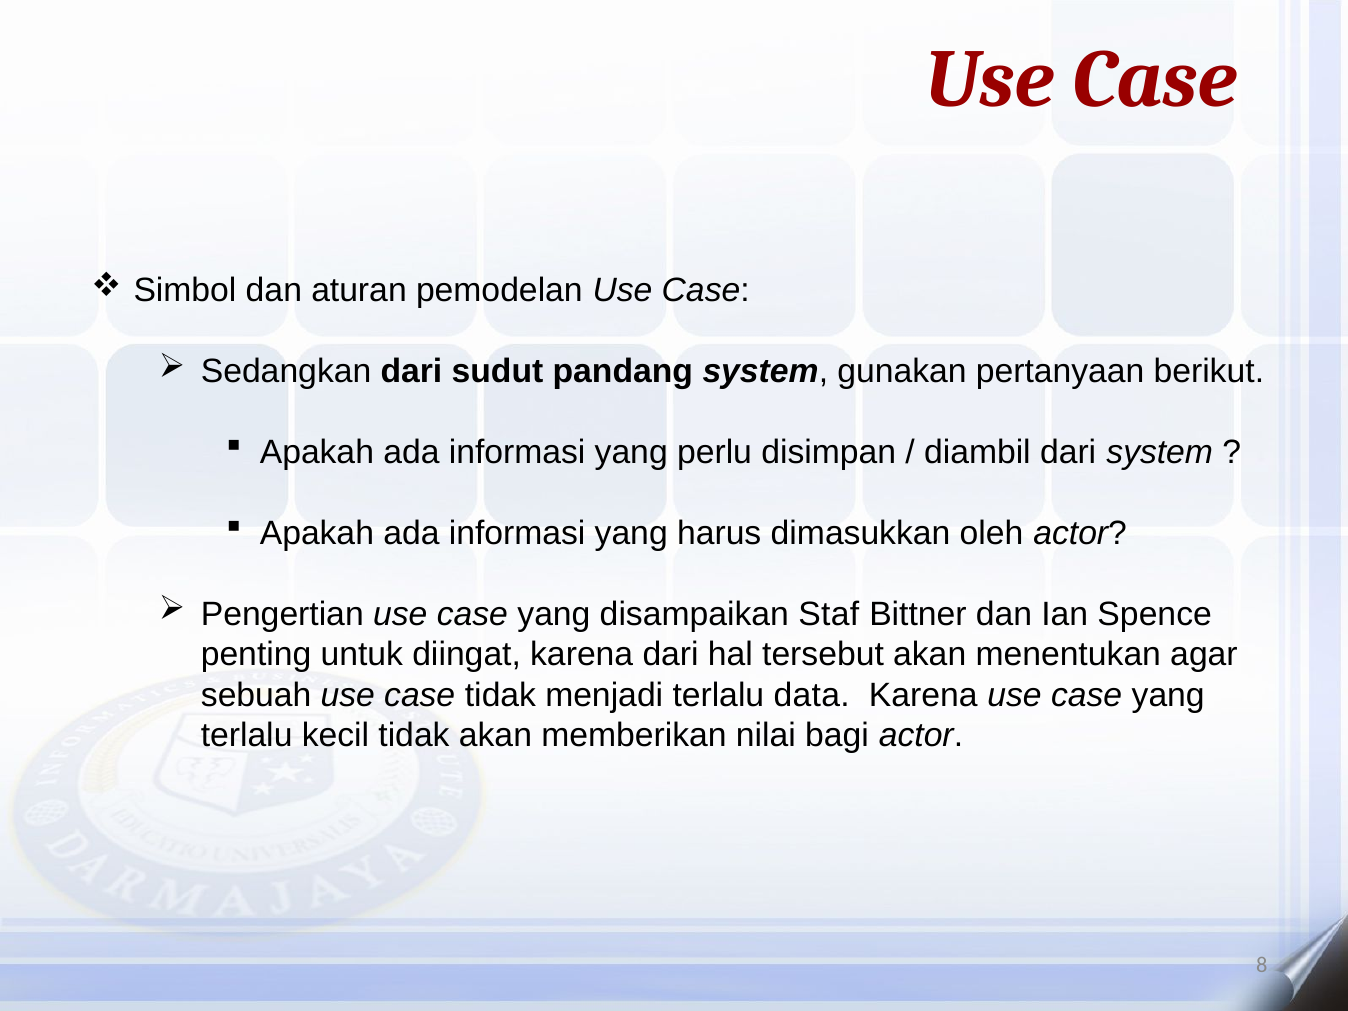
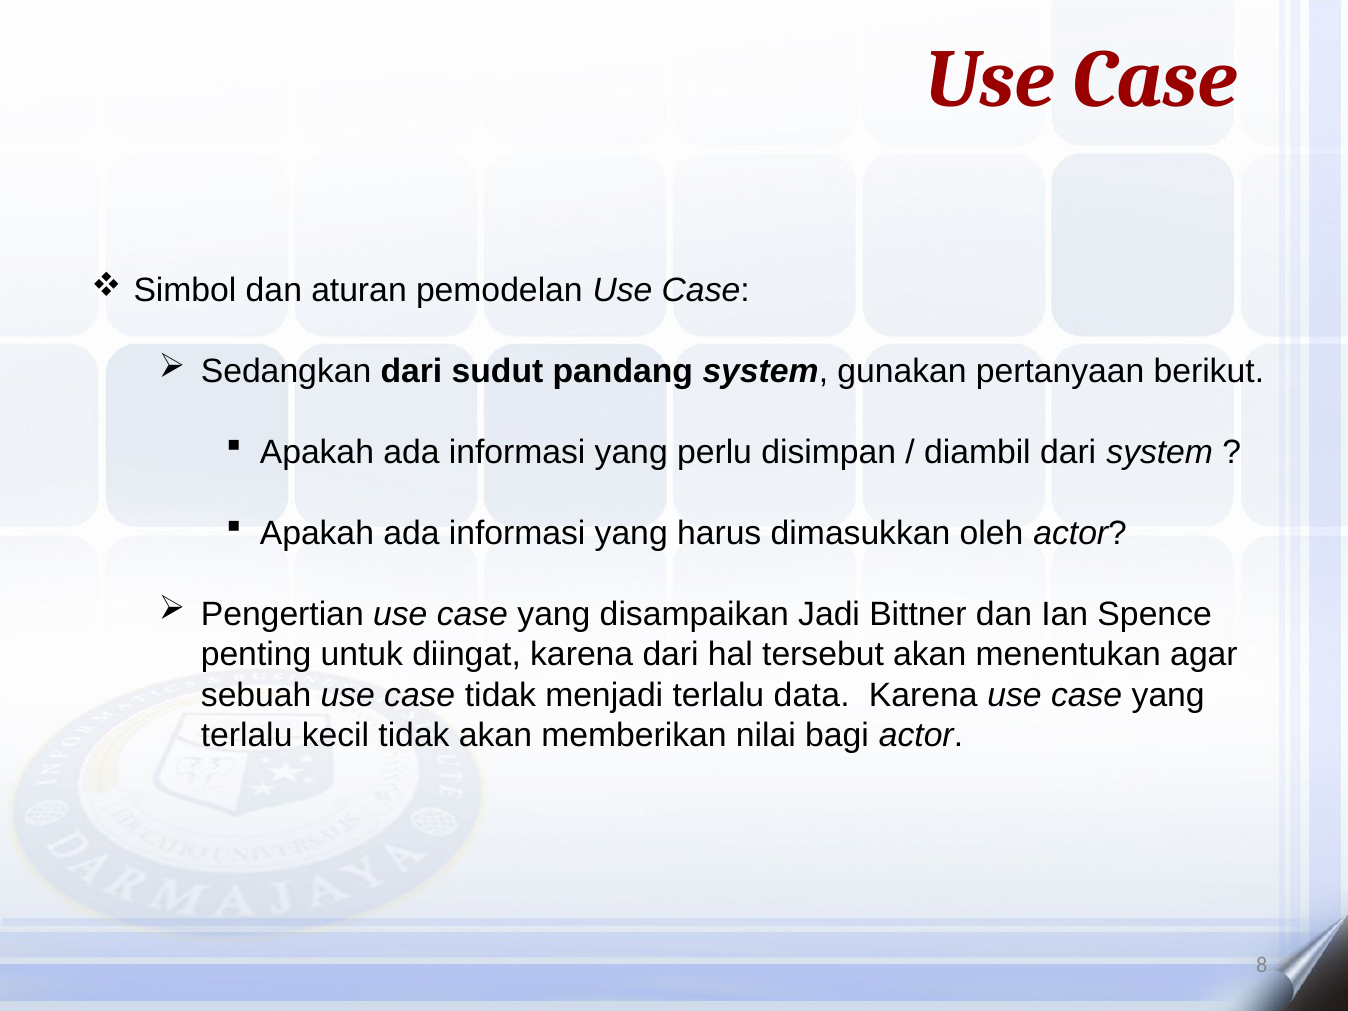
Staf: Staf -> Jadi
